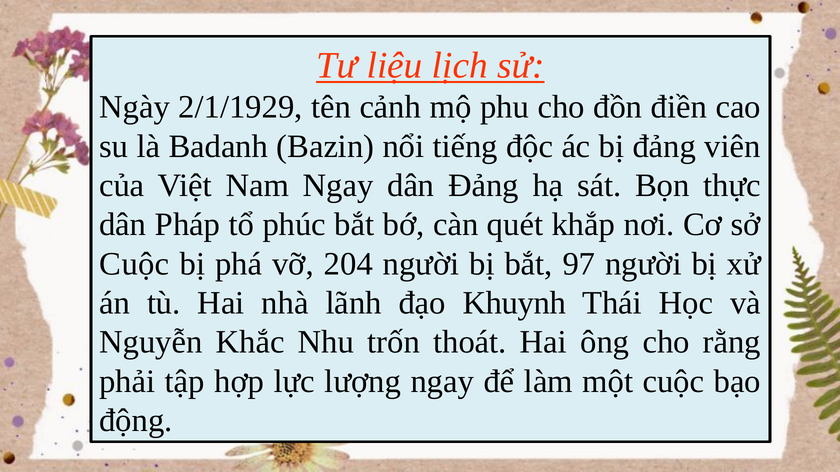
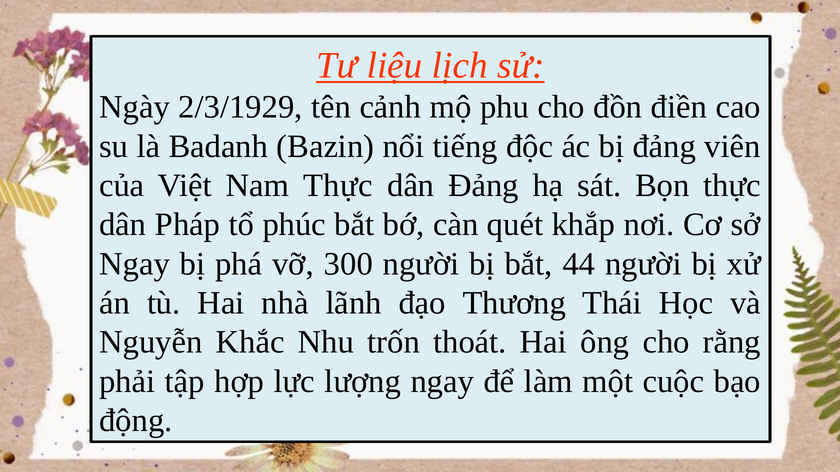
2/1/1929: 2/1/1929 -> 2/3/1929
Nam Ngay: Ngay -> Thực
Cuộc at (134, 264): Cuộc -> Ngay
204: 204 -> 300
97: 97 -> 44
Khuynh: Khuynh -> Thương
